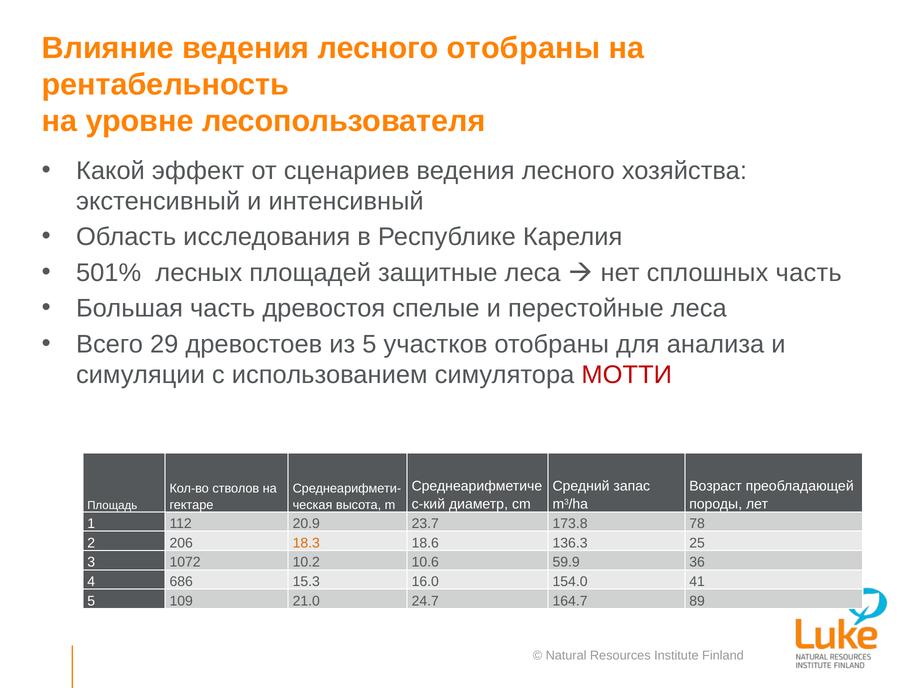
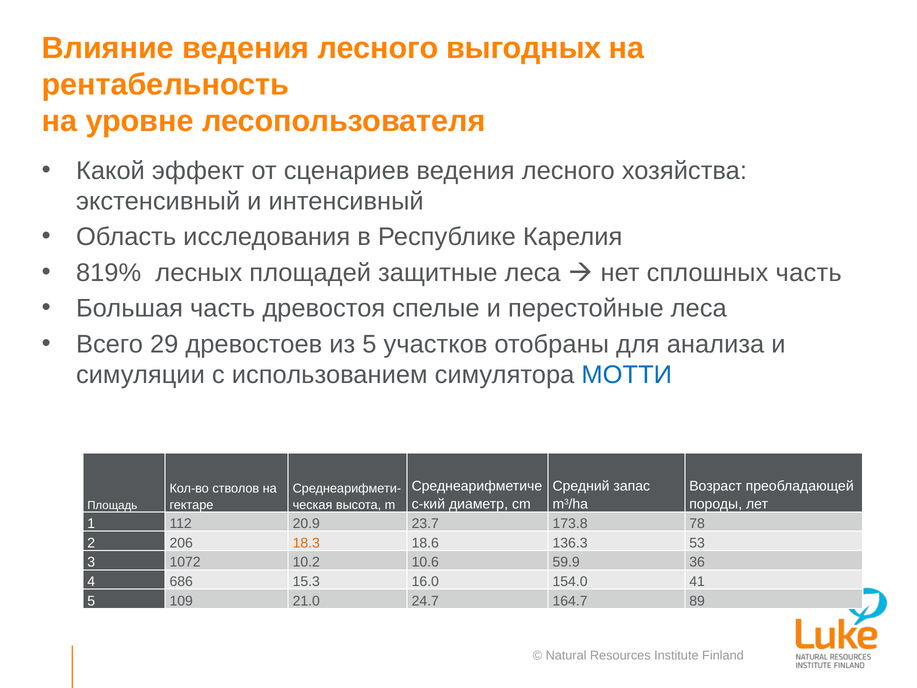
лесного отобраны: отобраны -> выгодных
501%: 501% -> 819%
МОТТИ colour: red -> blue
25: 25 -> 53
